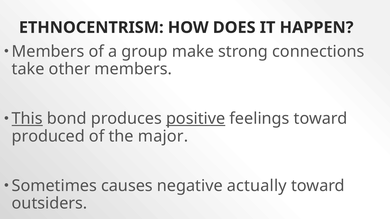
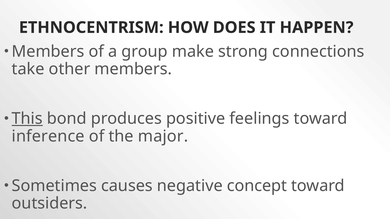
positive underline: present -> none
produced: produced -> inference
actually: actually -> concept
